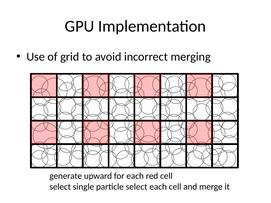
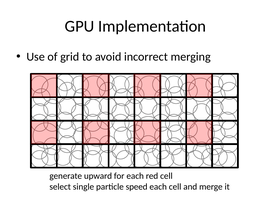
particle select: select -> speed
